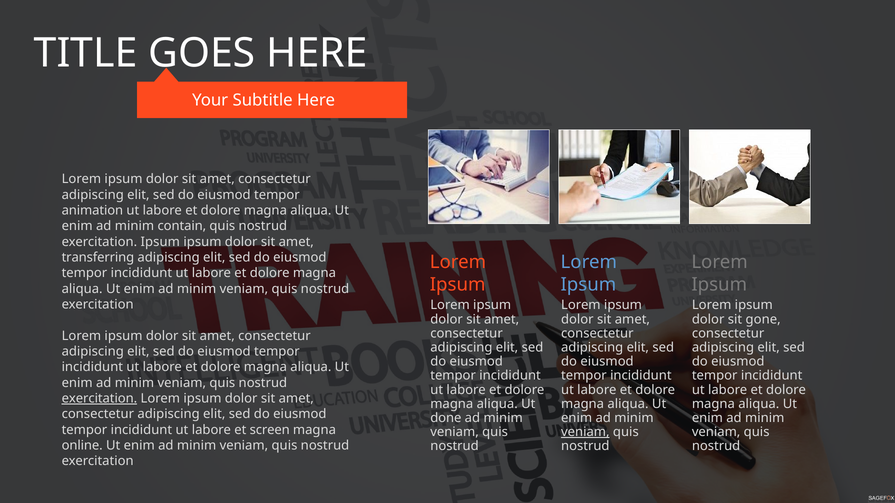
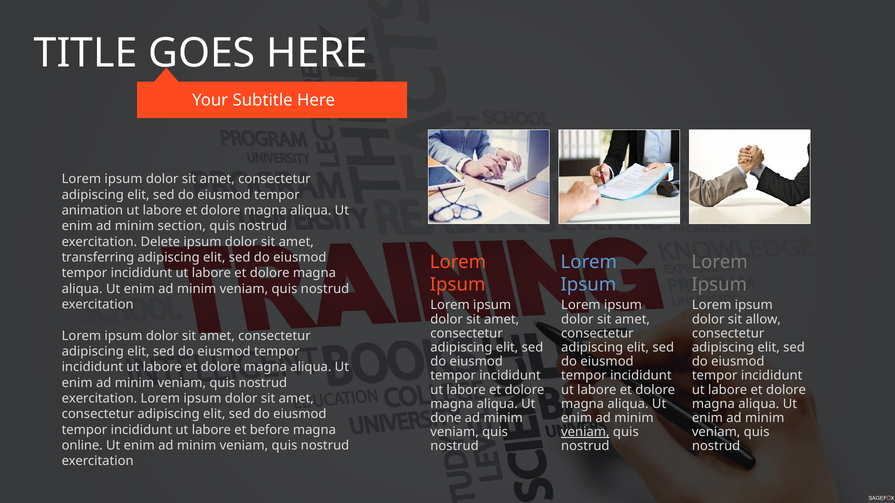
contain: contain -> section
exercitation Ipsum: Ipsum -> Delete
gone: gone -> allow
exercitation at (99, 399) underline: present -> none
screen: screen -> before
